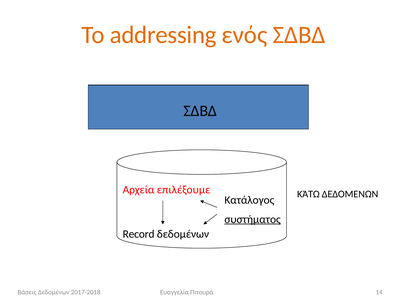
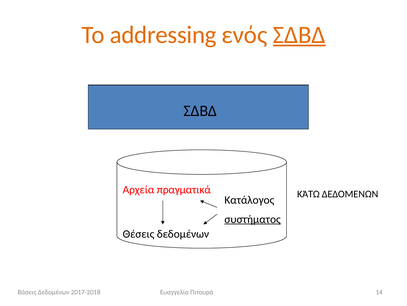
ΣΔΒΔ at (299, 35) underline: none -> present
επιλέξουμε: επιλέξουμε -> πραγματικά
Record: Record -> Θέσεις
